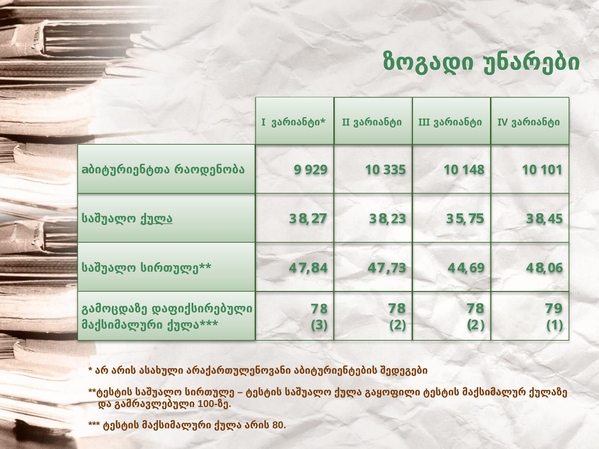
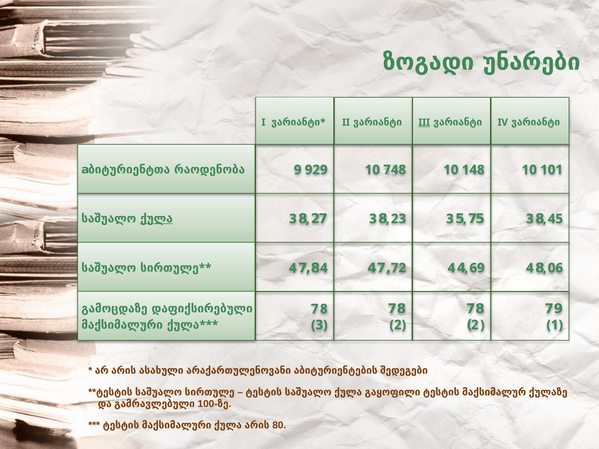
III underline: none -> present
335: 335 -> 748
73: 73 -> 72
